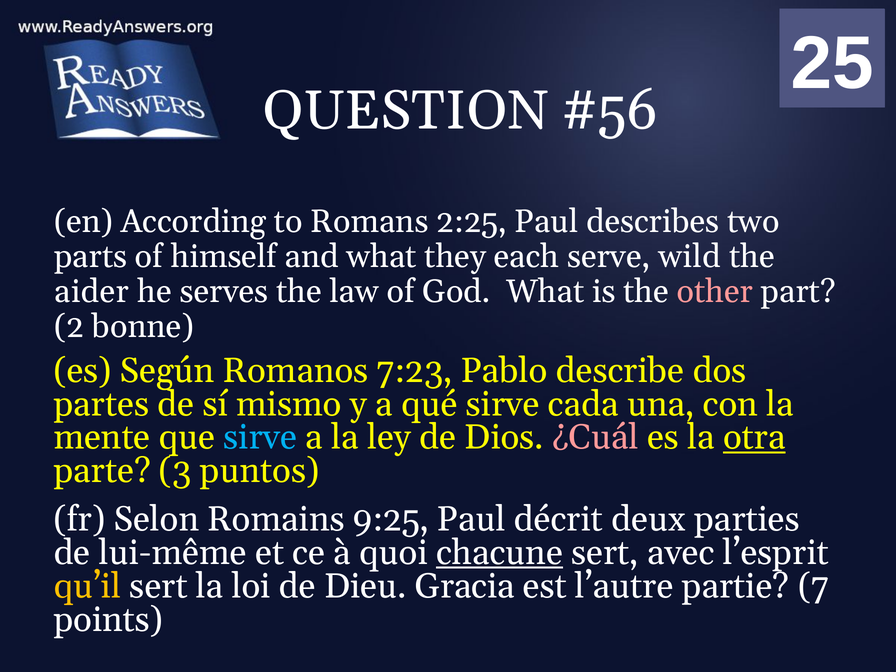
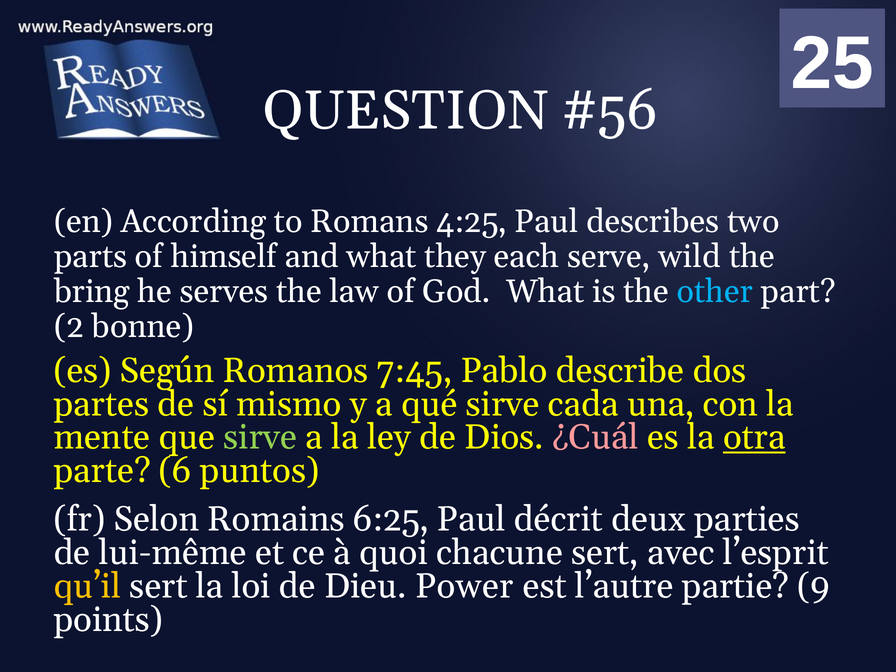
2:25: 2:25 -> 4:25
aider: aider -> bring
other colour: pink -> light blue
7:23: 7:23 -> 7:45
sirve at (260, 437) colour: light blue -> light green
3: 3 -> 6
9:25: 9:25 -> 6:25
chacune underline: present -> none
Gracia: Gracia -> Power
7: 7 -> 9
